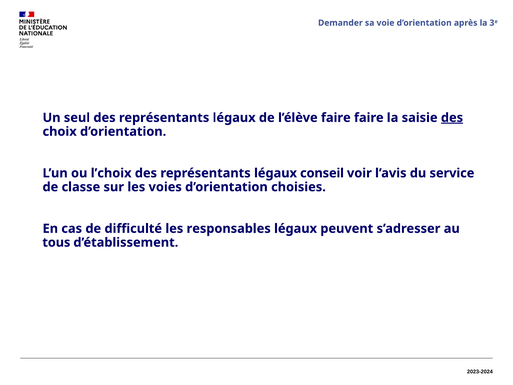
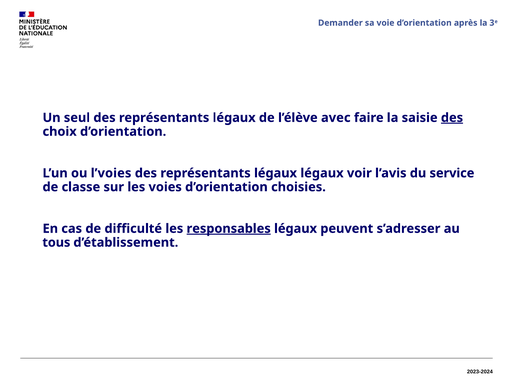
l’élève faire: faire -> avec
l’choix: l’choix -> l’voies
légaux conseil: conseil -> légaux
responsables underline: none -> present
